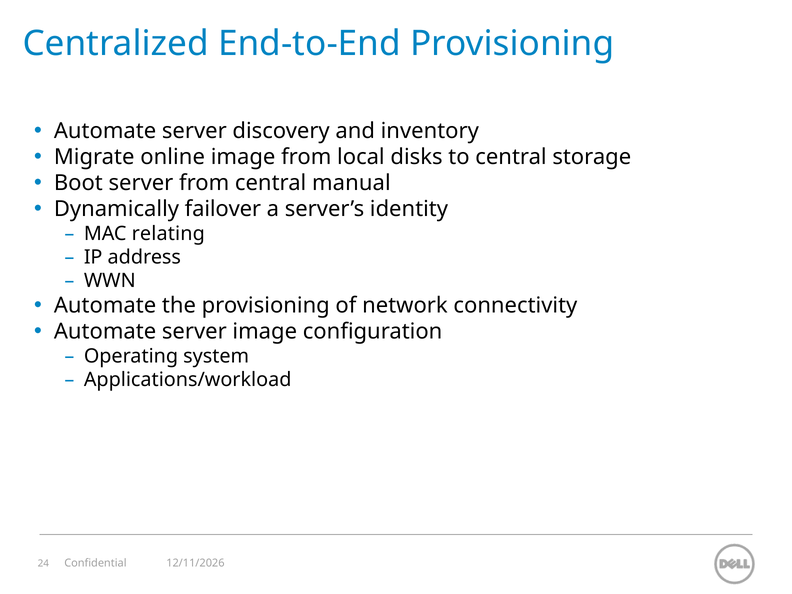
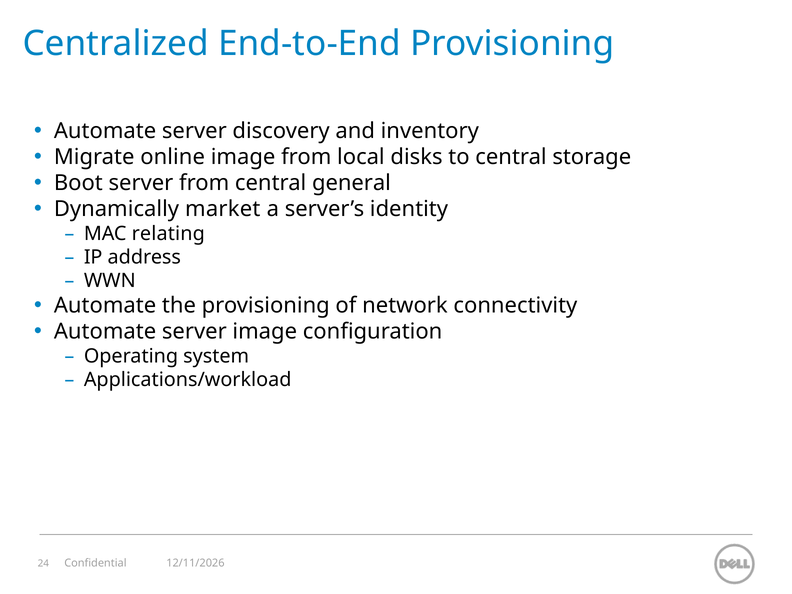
manual: manual -> general
failover: failover -> market
